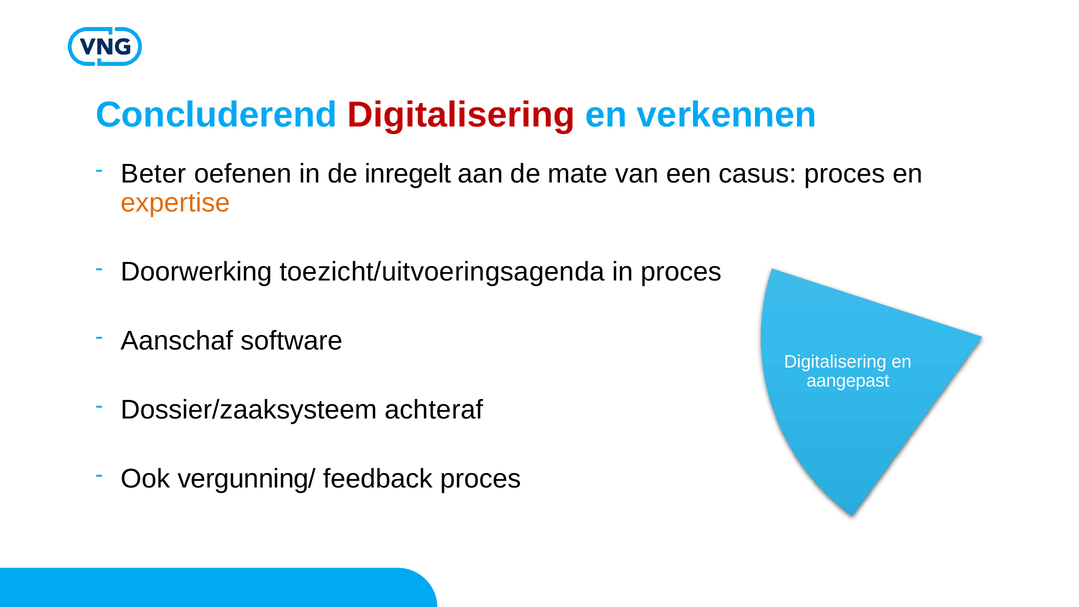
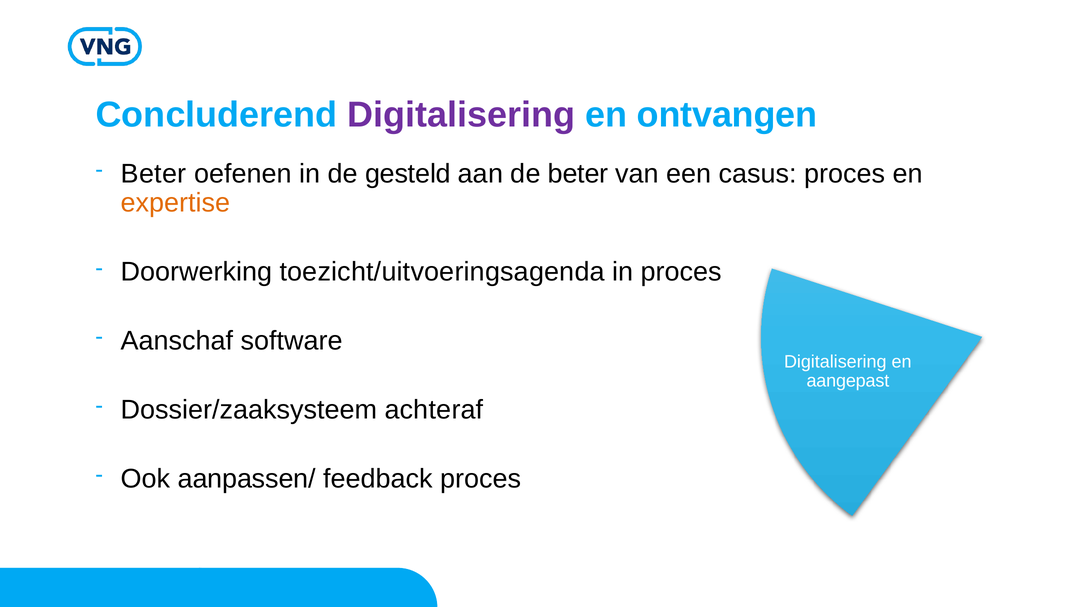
Digitalisering at (461, 115) colour: red -> purple
verkennen: verkennen -> ontvangen
inregelt: inregelt -> gesteld
de mate: mate -> beter
vergunning/: vergunning/ -> aanpassen/
